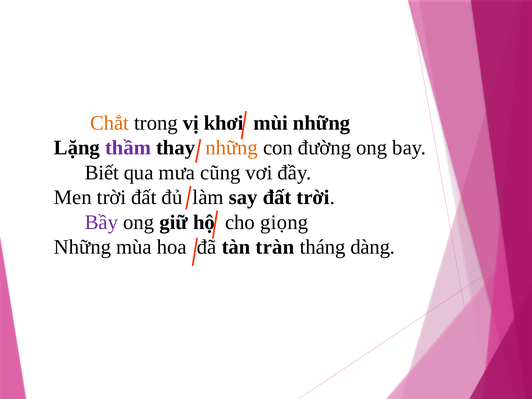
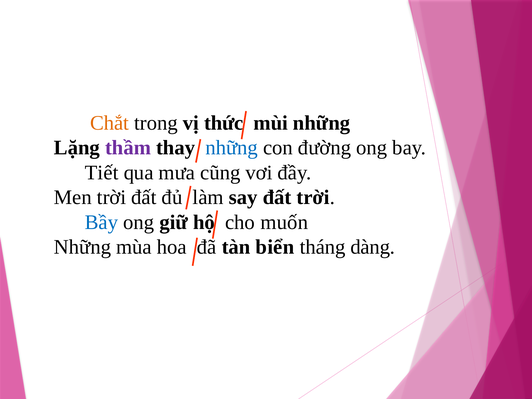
khơi: khơi -> thức
những at (232, 148) colour: orange -> blue
Biết: Biết -> Tiết
Bầy colour: purple -> blue
giọng: giọng -> muốn
tràn: tràn -> biển
